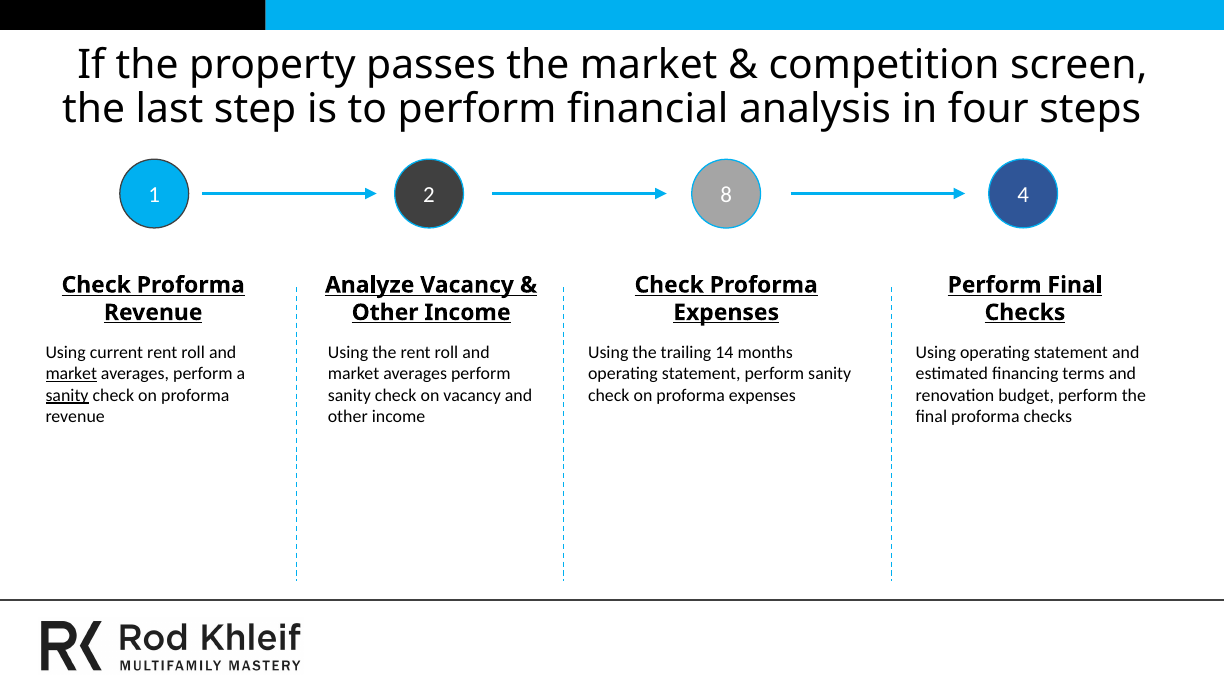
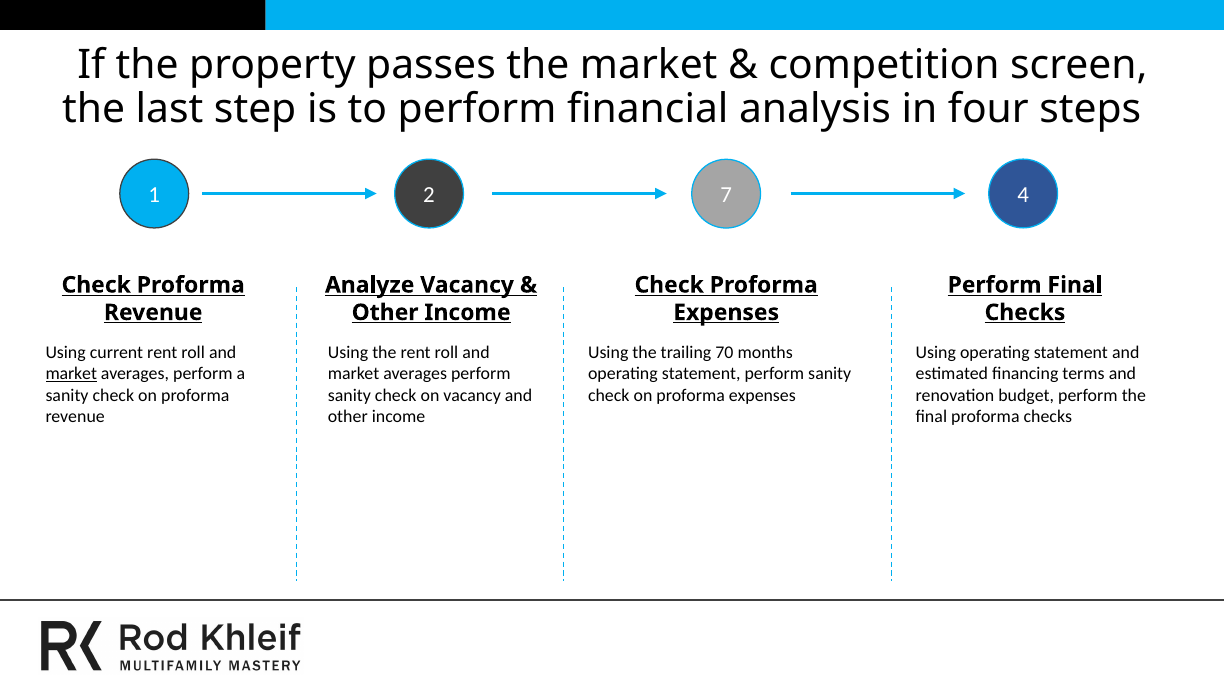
8: 8 -> 7
14: 14 -> 70
sanity at (67, 396) underline: present -> none
